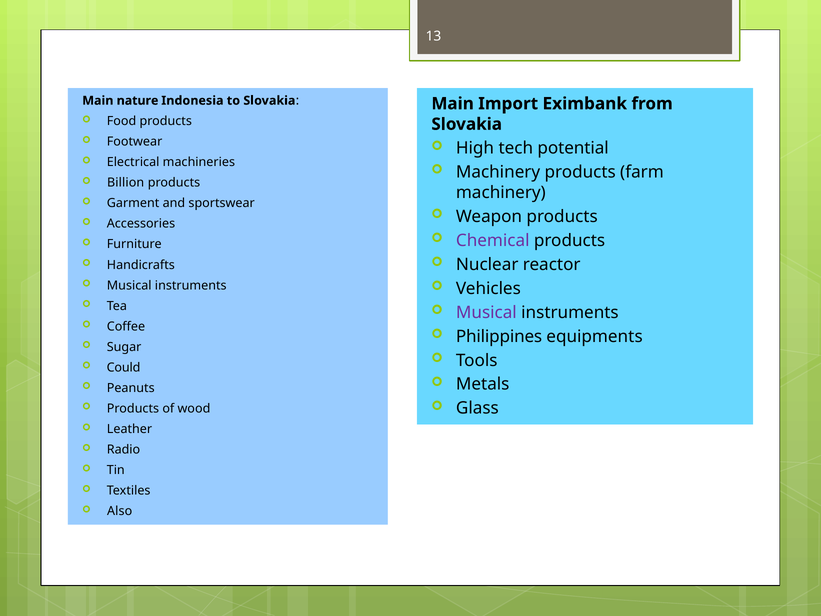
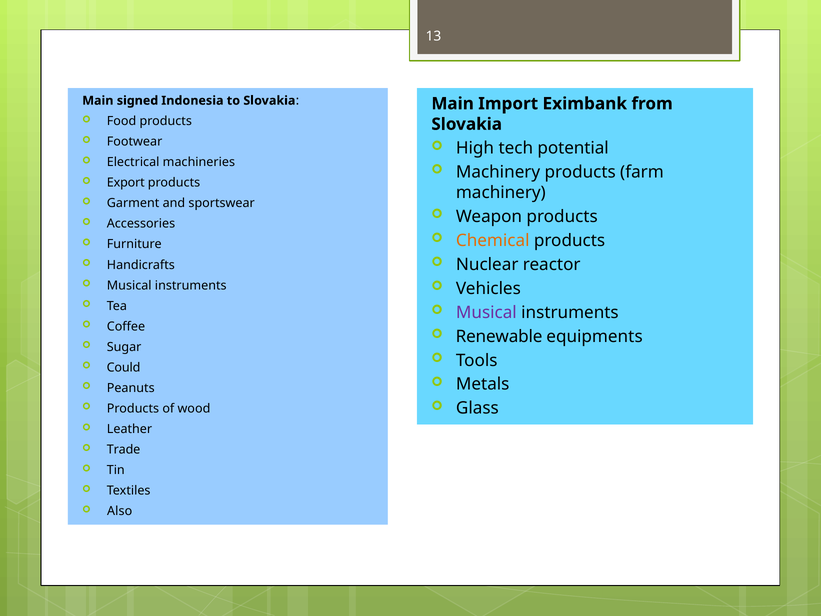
nature: nature -> signed
Billion: Billion -> Export
Chemical colour: purple -> orange
Philippines: Philippines -> Renewable
Radio: Radio -> Trade
